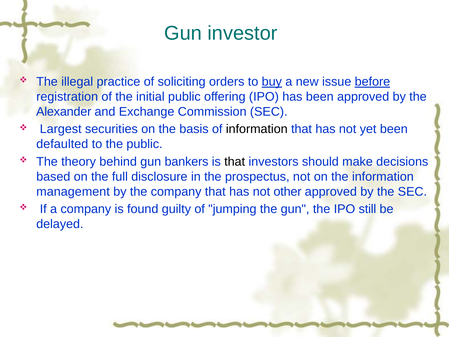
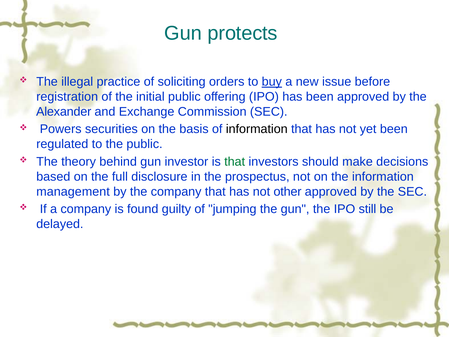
investor: investor -> protects
before underline: present -> none
Largest: Largest -> Powers
defaulted: defaulted -> regulated
bankers: bankers -> investor
that at (235, 162) colour: black -> green
